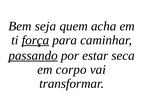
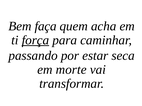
seja: seja -> faça
passando underline: present -> none
corpo: corpo -> morte
